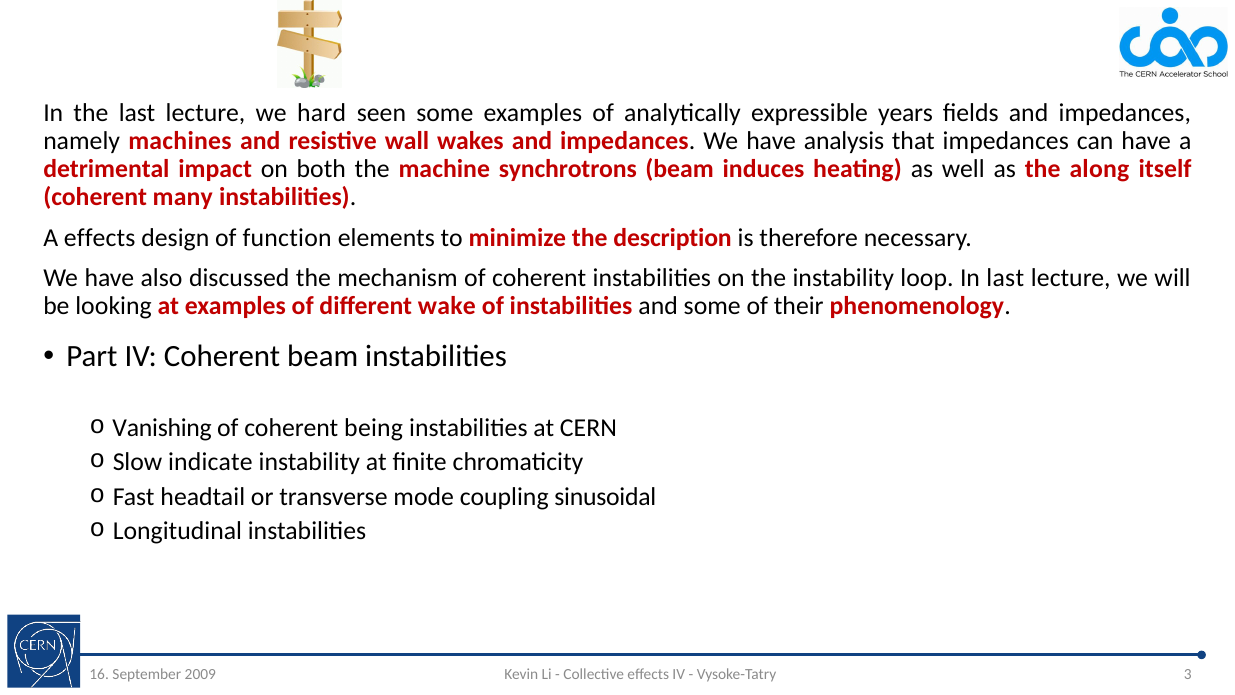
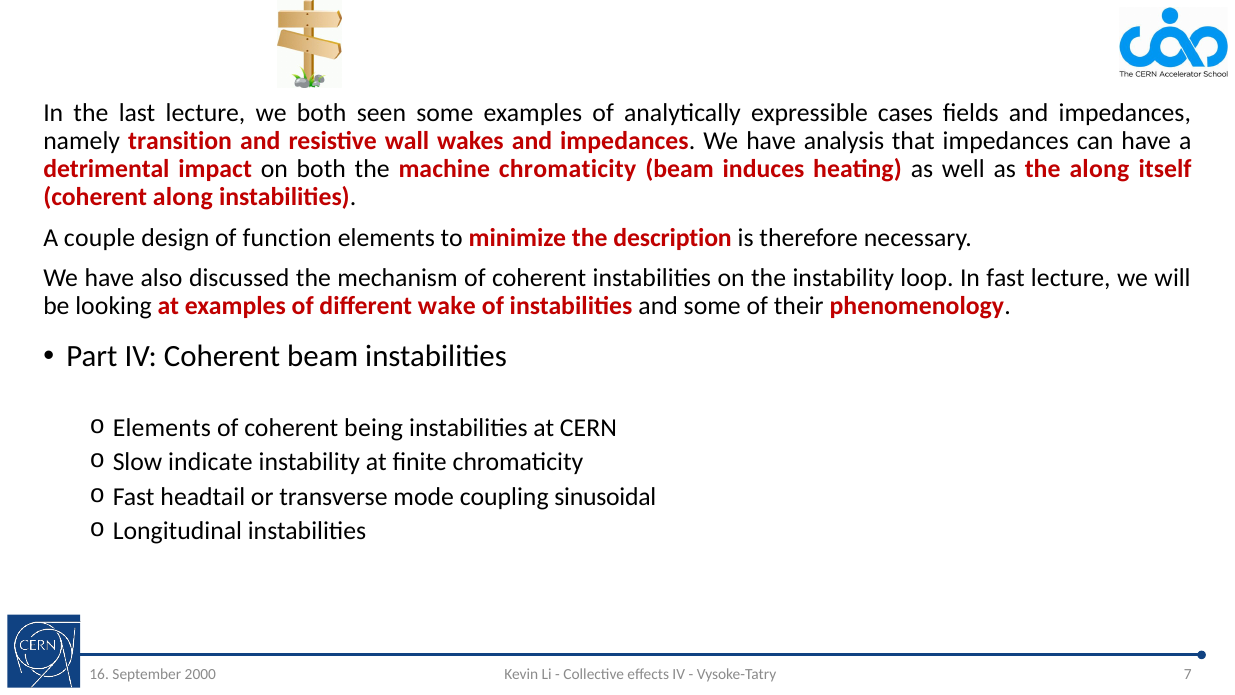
we hard: hard -> both
years: years -> cases
machines: machines -> transition
machine synchrotrons: synchrotrons -> chromaticity
coherent many: many -> along
A effects: effects -> couple
In last: last -> fast
Vanishing at (162, 428): Vanishing -> Elements
3: 3 -> 7
2009: 2009 -> 2000
